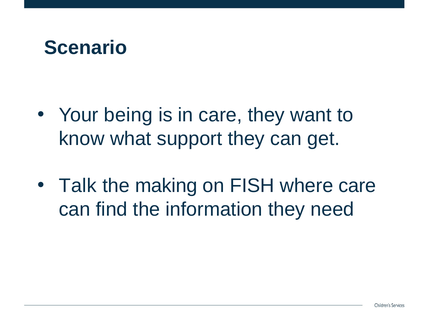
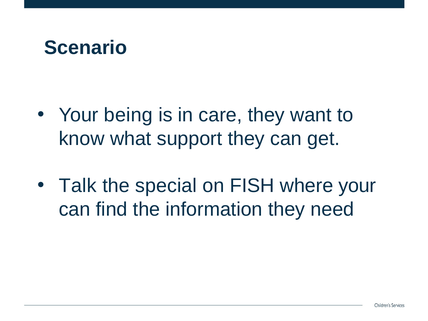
making: making -> special
where care: care -> your
